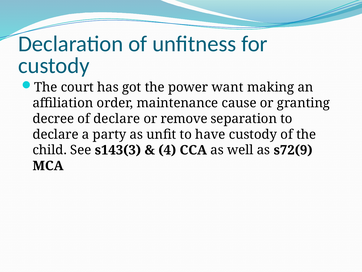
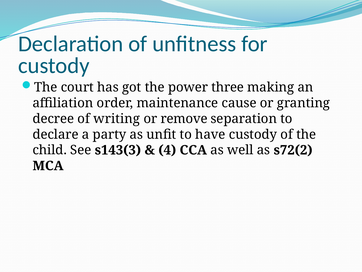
want: want -> three
of declare: declare -> writing
s72(9: s72(9 -> s72(2
